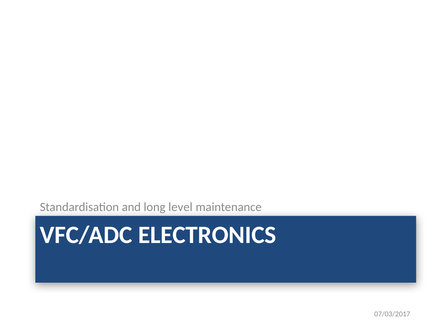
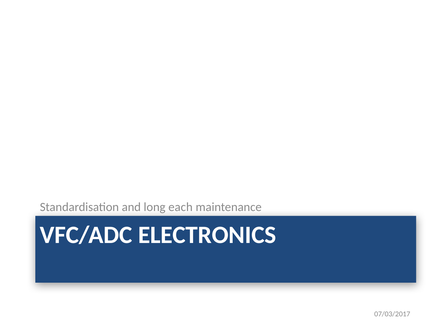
level: level -> each
